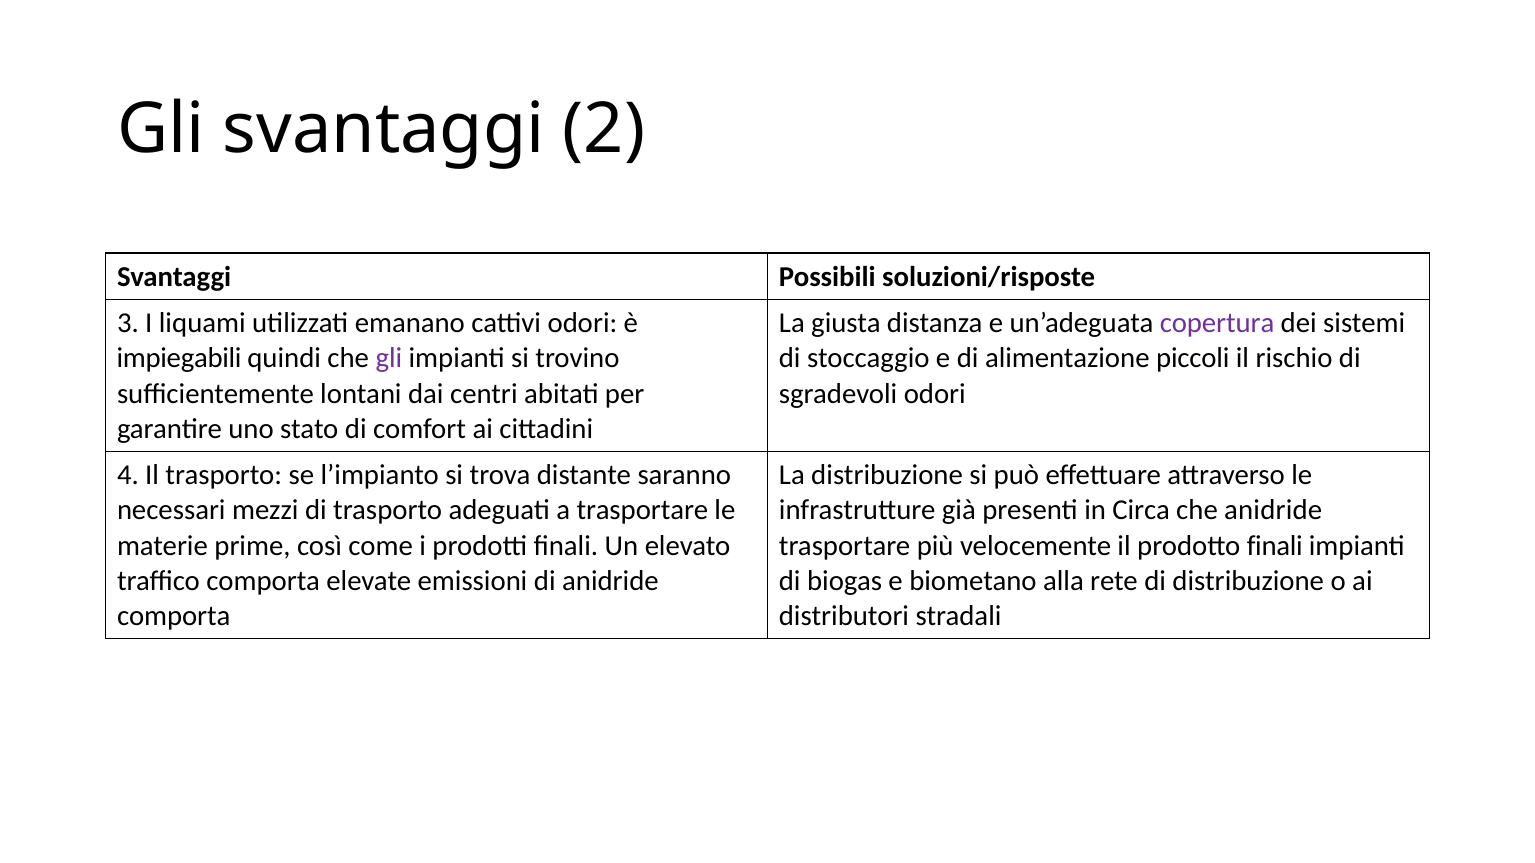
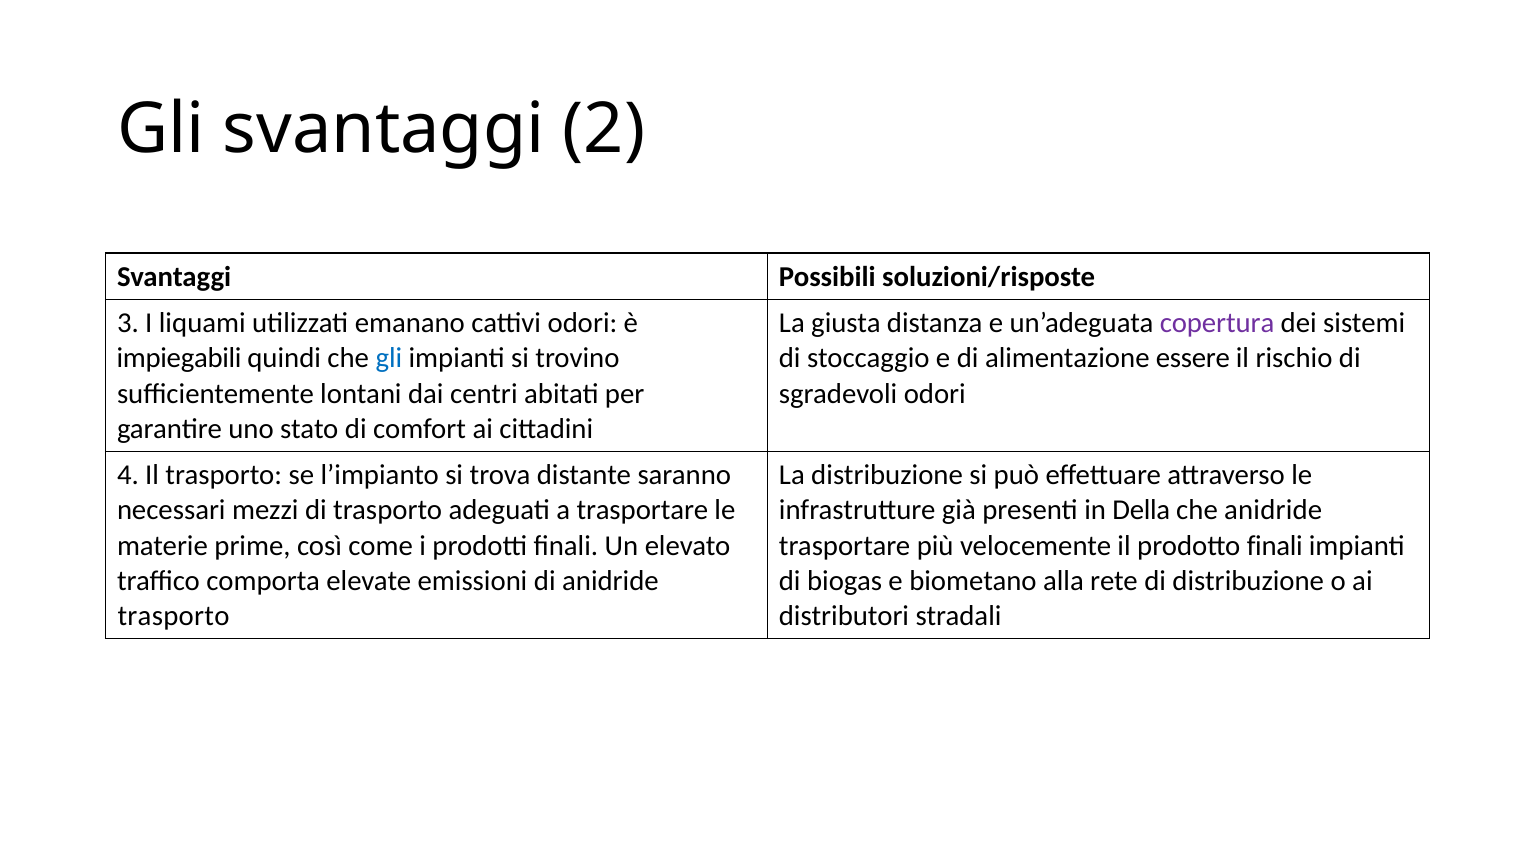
gli at (389, 359) colour: purple -> blue
piccoli: piccoli -> essere
Circa: Circa -> Della
comporta at (174, 616): comporta -> trasporto
